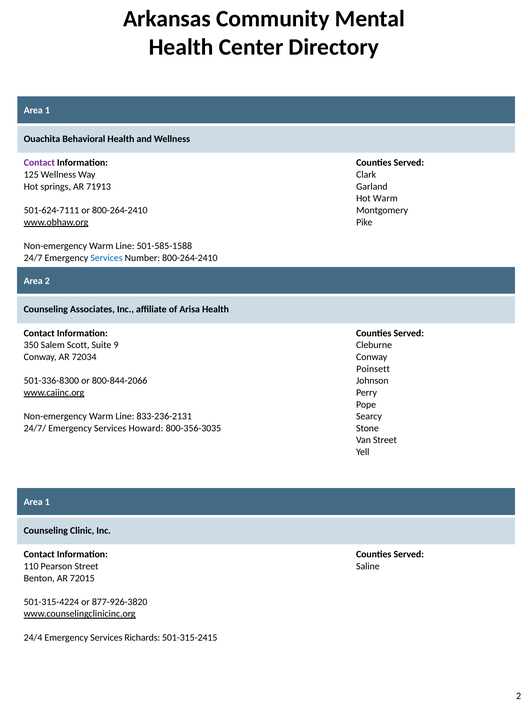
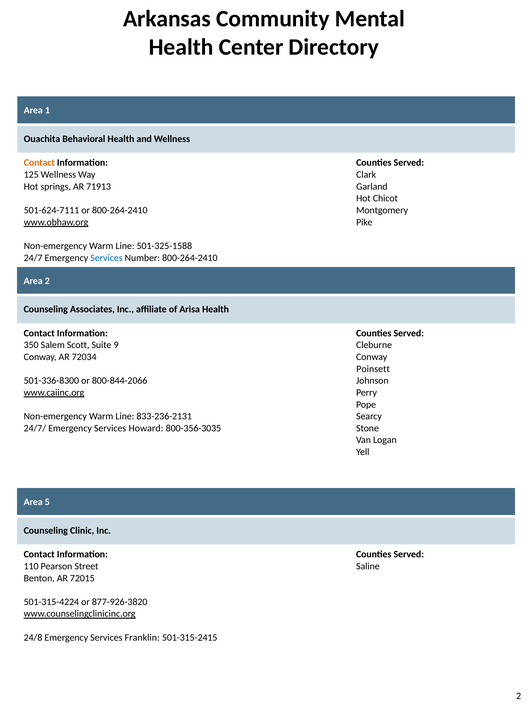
Contact at (39, 163) colour: purple -> orange
Hot Warm: Warm -> Chicot
501-585-1588: 501-585-1588 -> 501-325-1588
Van Street: Street -> Logan
1 at (47, 501): 1 -> 5
24/4: 24/4 -> 24/8
Richards: Richards -> Franklin
